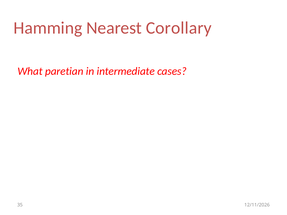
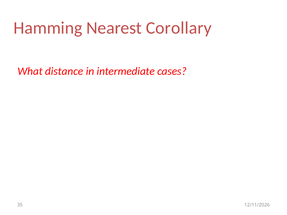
paretian: paretian -> distance
